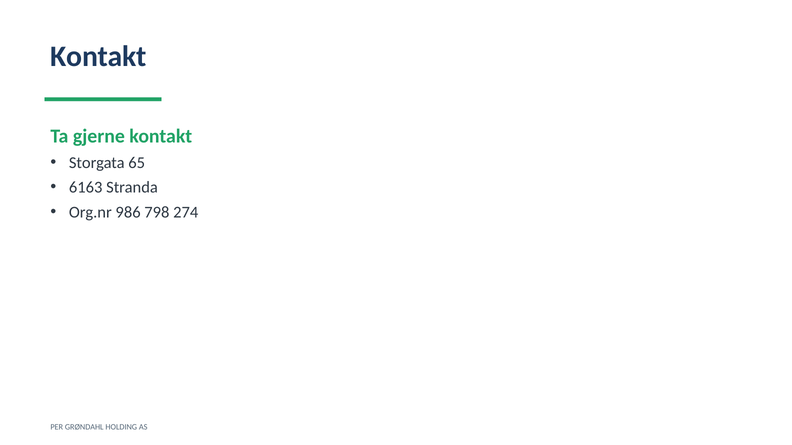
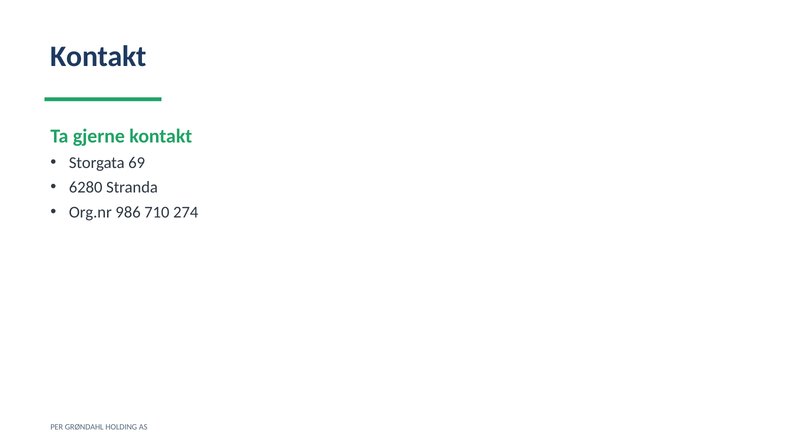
65: 65 -> 69
6163: 6163 -> 6280
798: 798 -> 710
